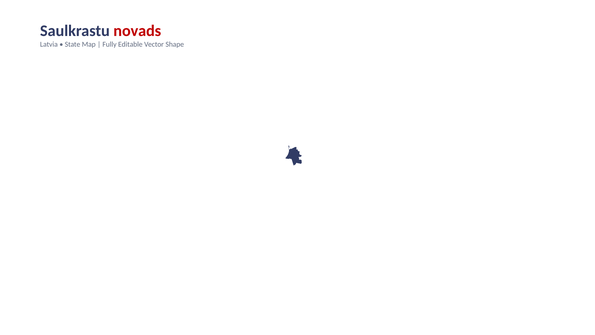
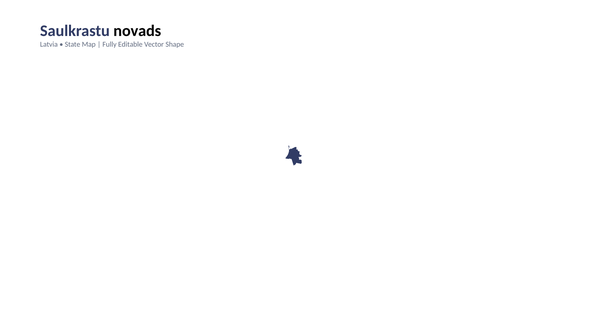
novads colour: red -> black
